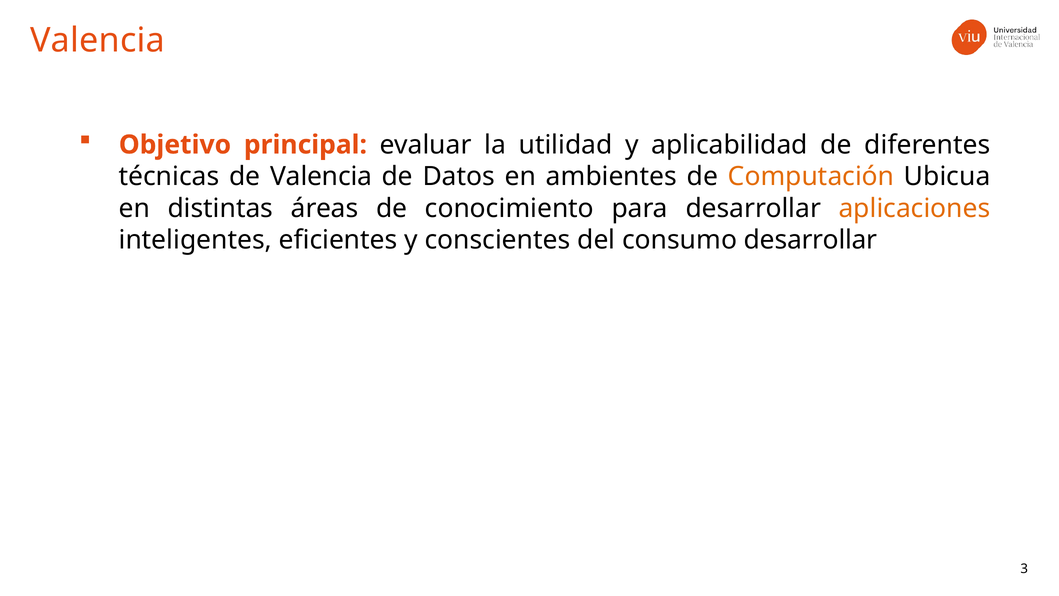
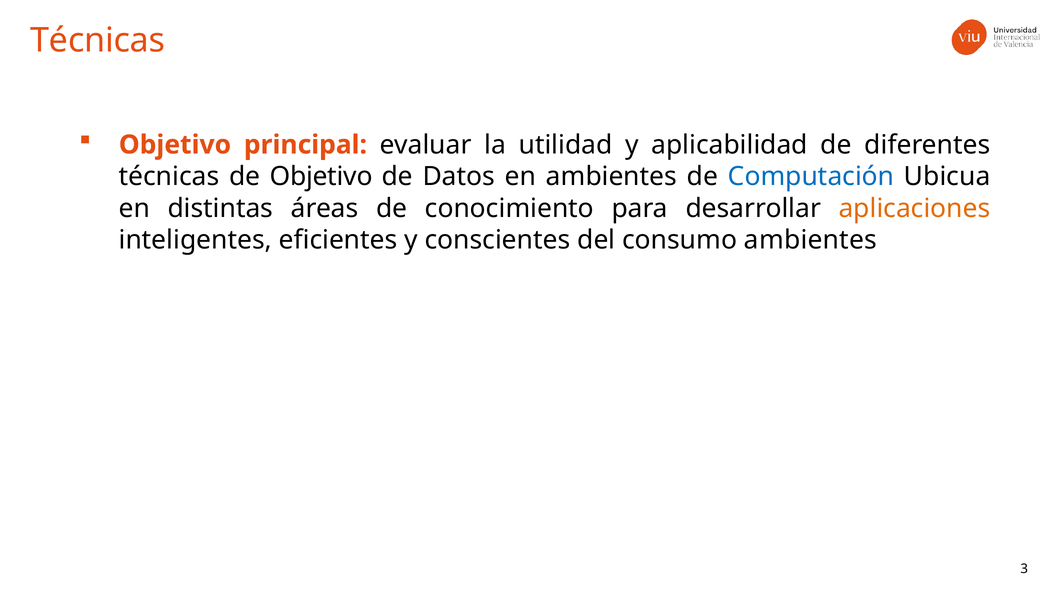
Valencia at (98, 41): Valencia -> Técnicas
de Valencia: Valencia -> Objetivo
Computación colour: orange -> blue
consumo desarrollar: desarrollar -> ambientes
